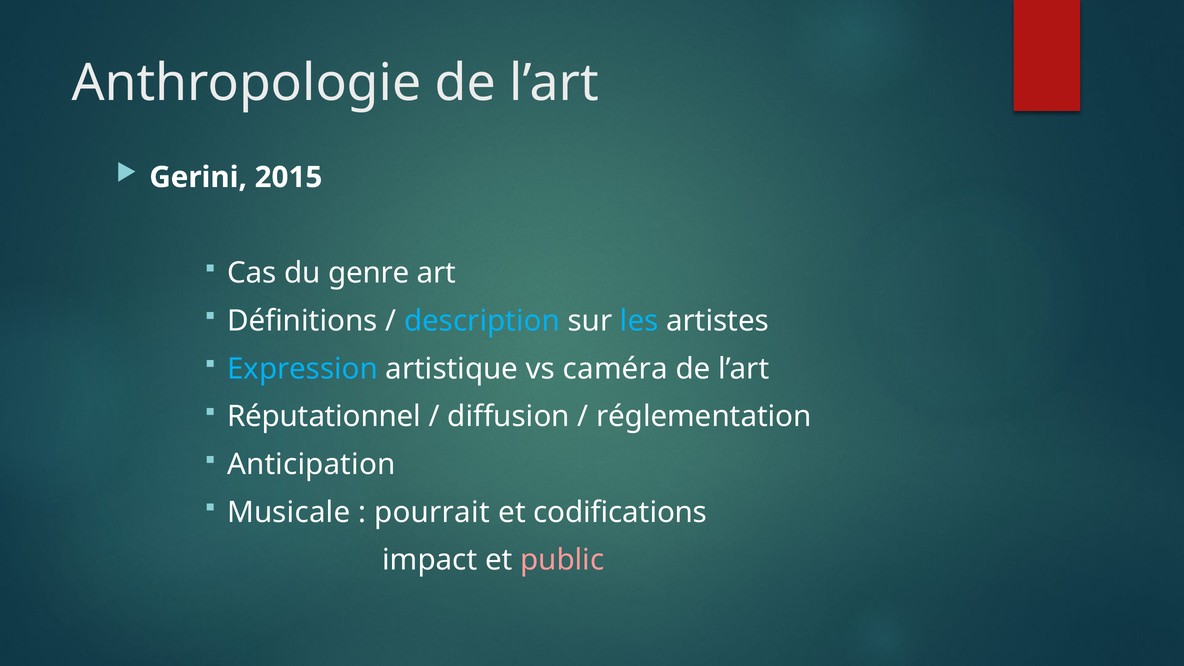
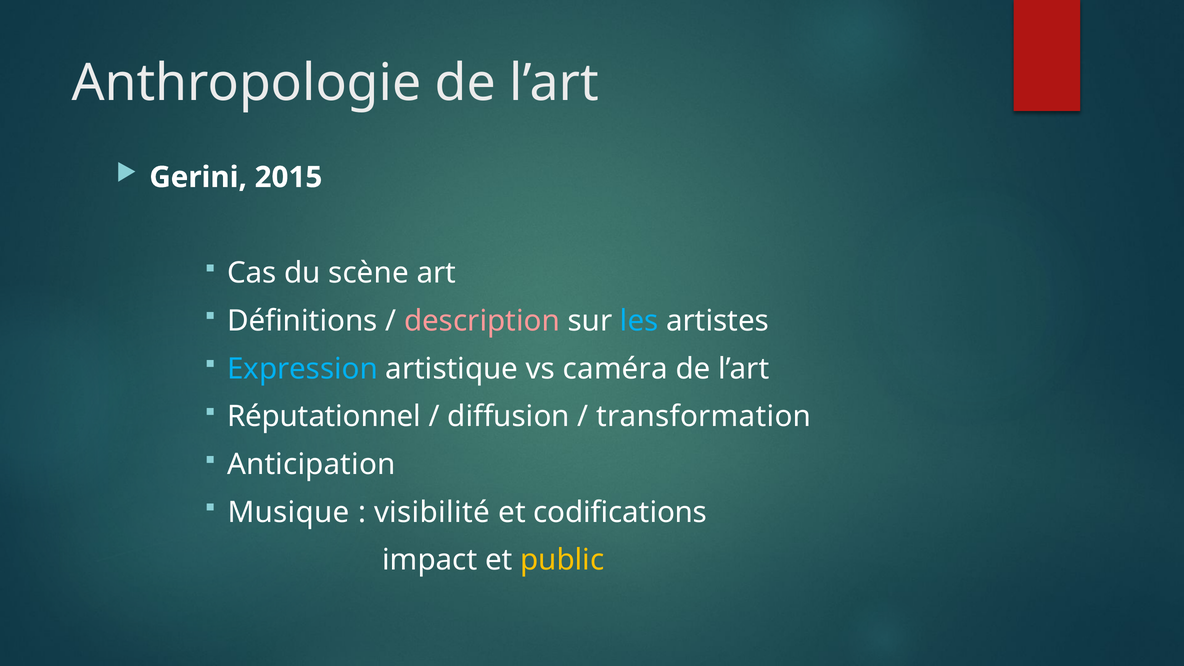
genre: genre -> scène
description colour: light blue -> pink
réglementation: réglementation -> transformation
Musicale: Musicale -> Musique
pourrait: pourrait -> visibilité
public colour: pink -> yellow
